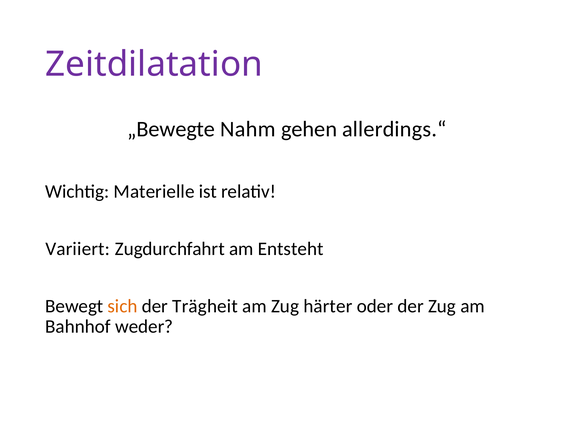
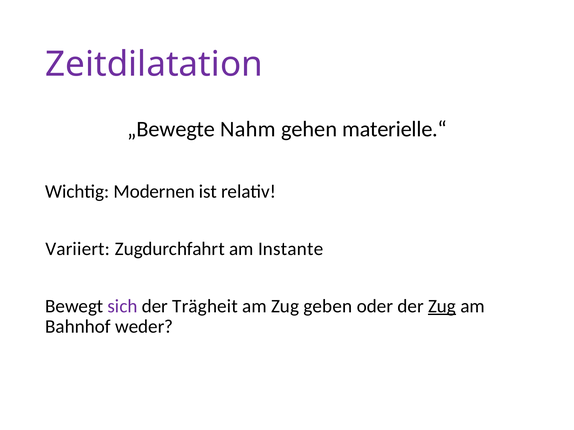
allerdings.“: allerdings.“ -> materielle.“
Materielle: Materielle -> Modernen
Entsteht: Entsteht -> Instante
sich colour: orange -> purple
härter: härter -> geben
Zug at (442, 306) underline: none -> present
